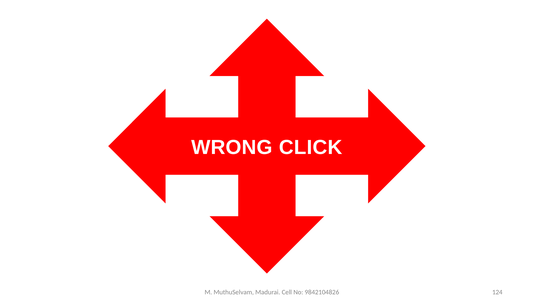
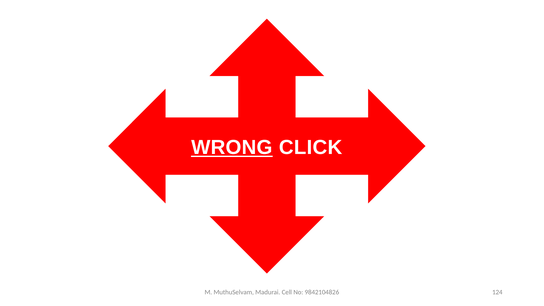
WRONG underline: none -> present
